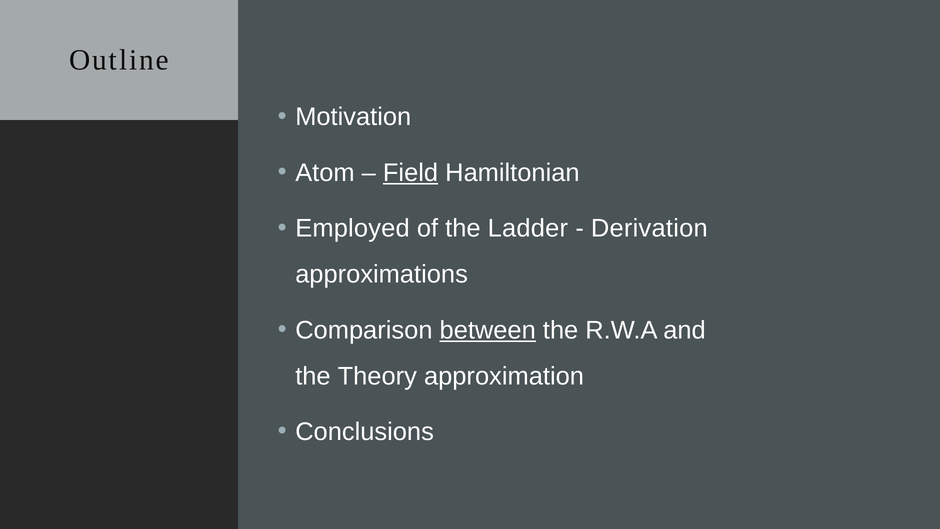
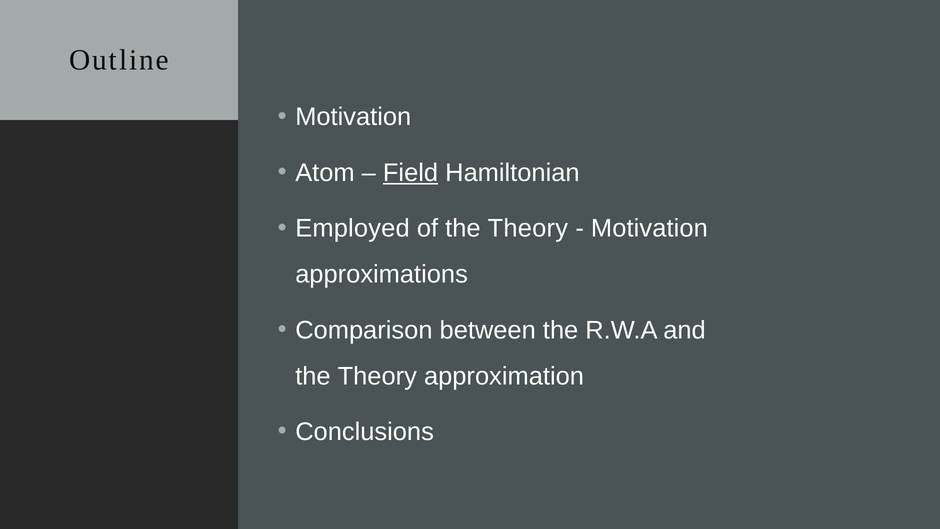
of the Ladder: Ladder -> Theory
Derivation at (649, 228): Derivation -> Motivation
between underline: present -> none
